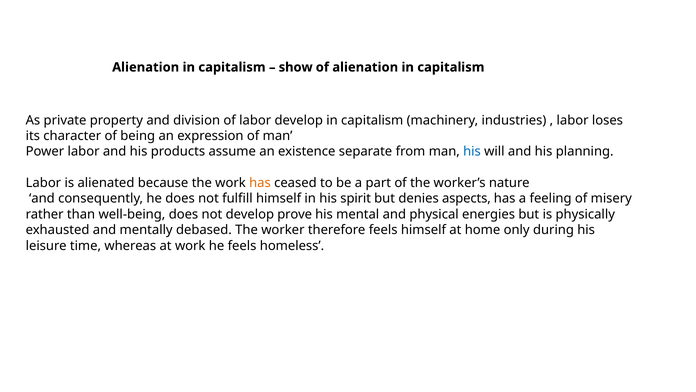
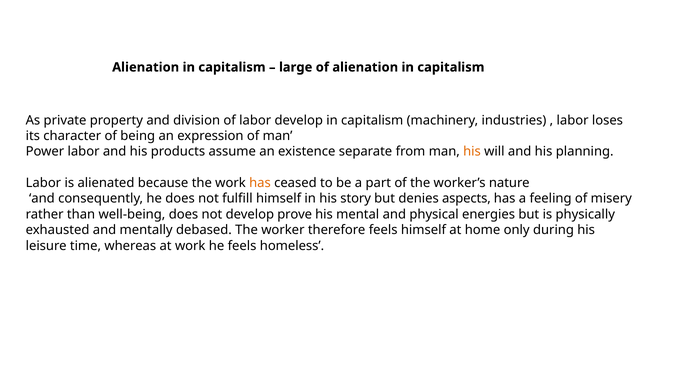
show: show -> large
his at (472, 151) colour: blue -> orange
spirit: spirit -> story
